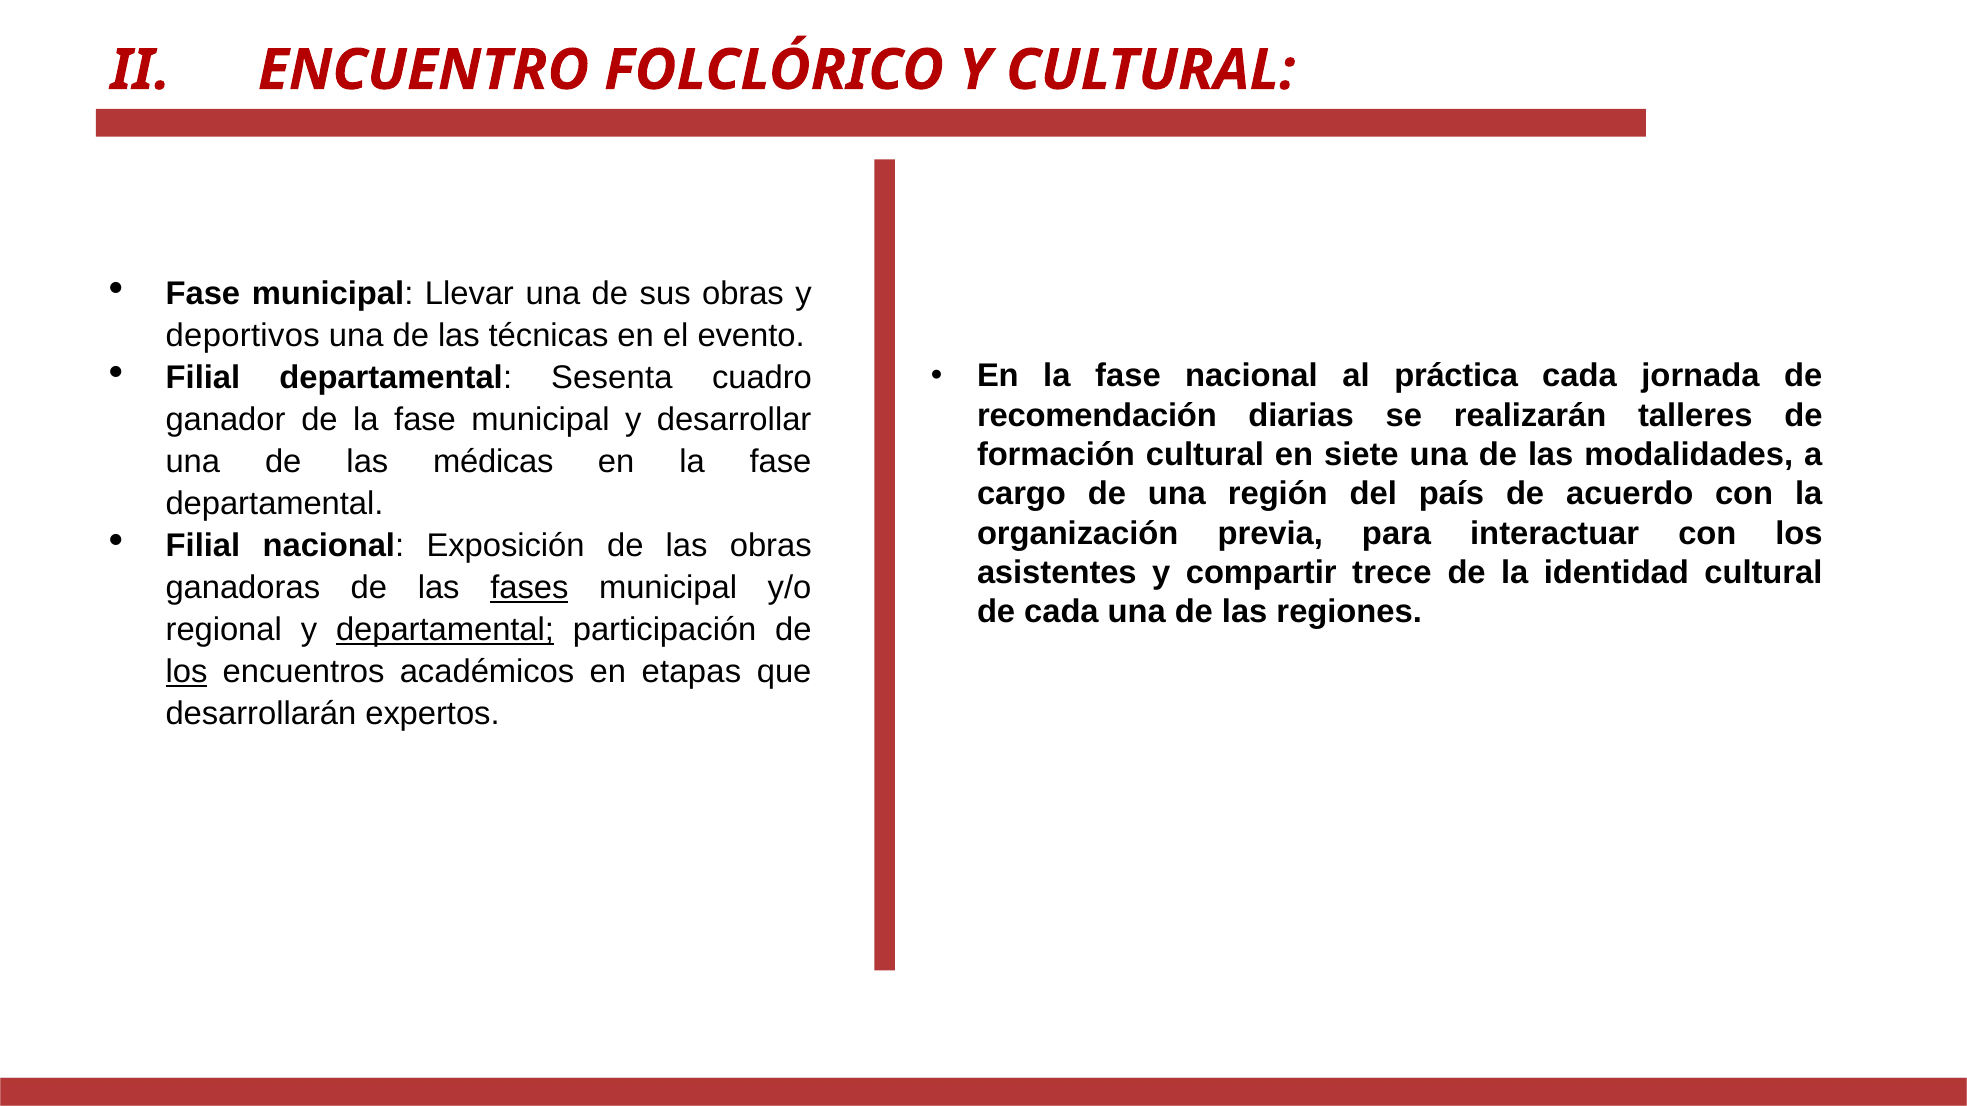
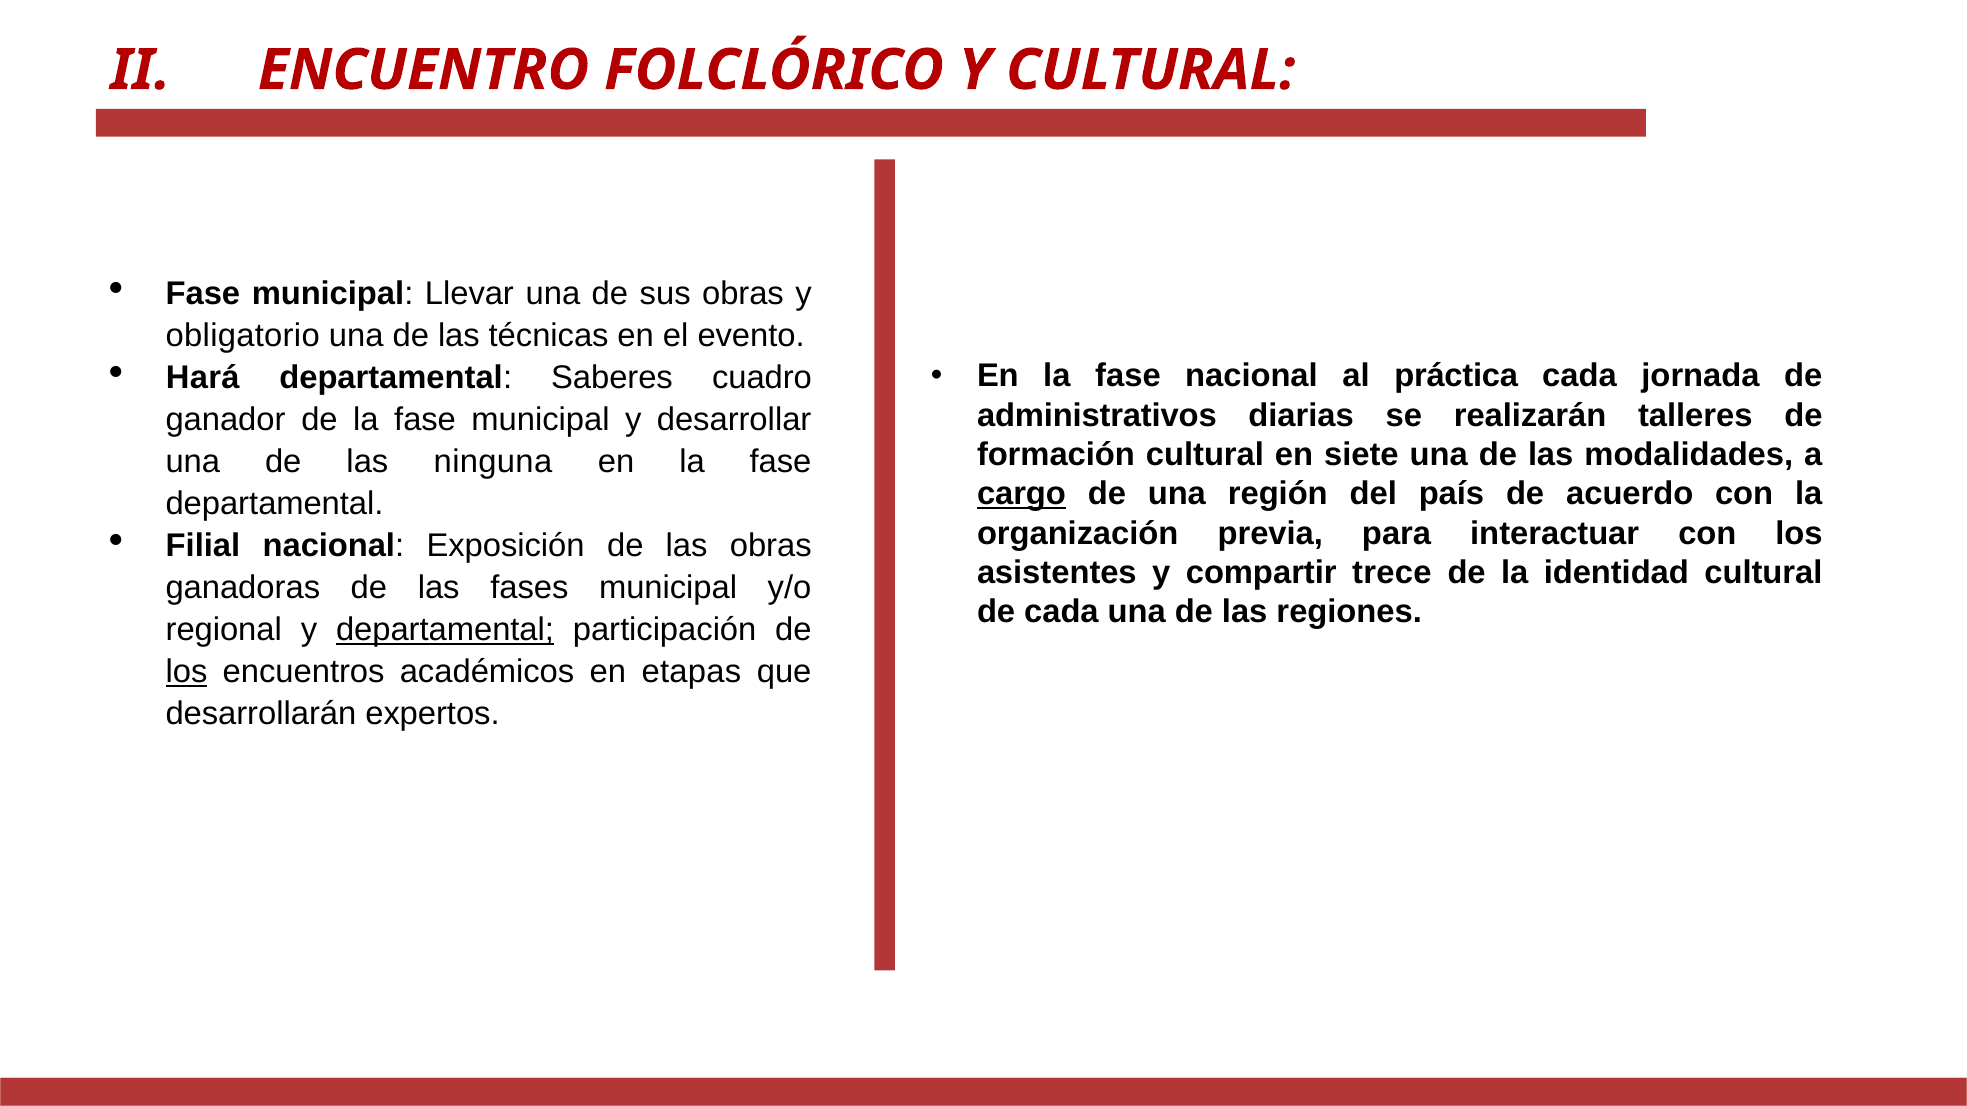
deportivos: deportivos -> obligatorio
Filial at (203, 378): Filial -> Hará
Sesenta: Sesenta -> Saberes
recomendación: recomendación -> administrativos
médicas: médicas -> ninguna
cargo underline: none -> present
fases underline: present -> none
